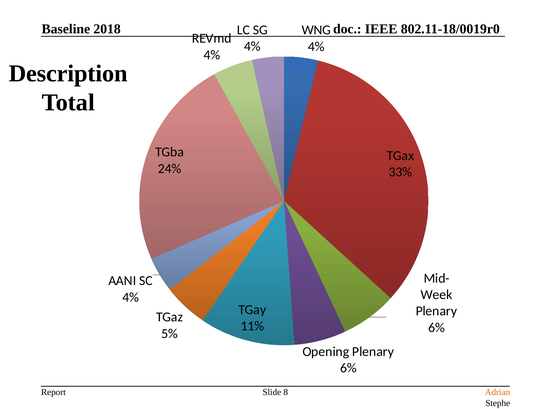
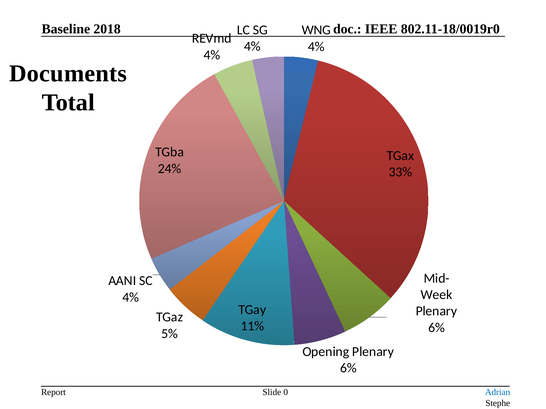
Description: Description -> Documents
8: 8 -> 0
Adrian colour: orange -> blue
